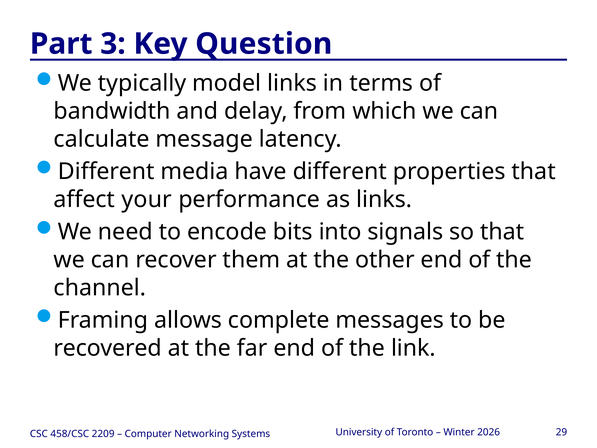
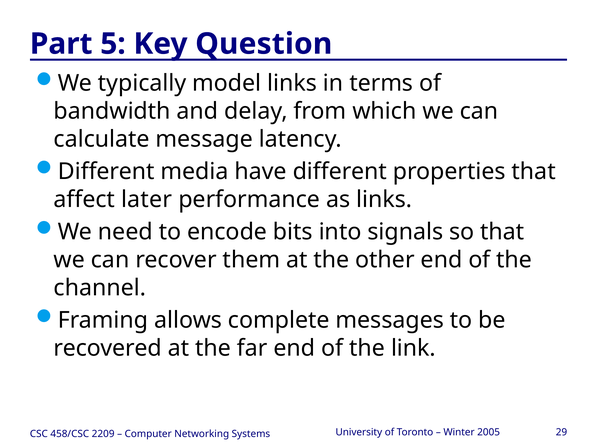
3: 3 -> 5
your: your -> later
2026: 2026 -> 2005
